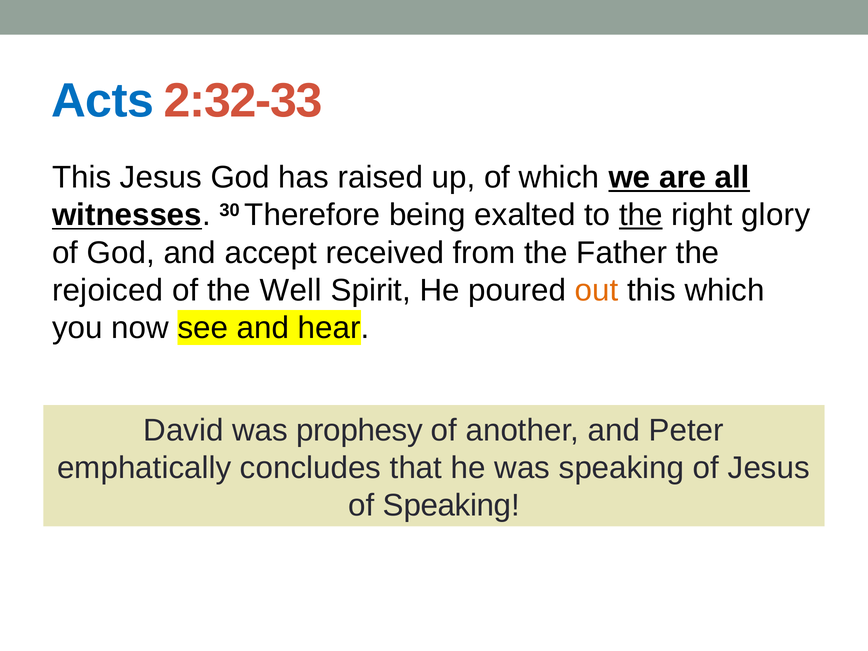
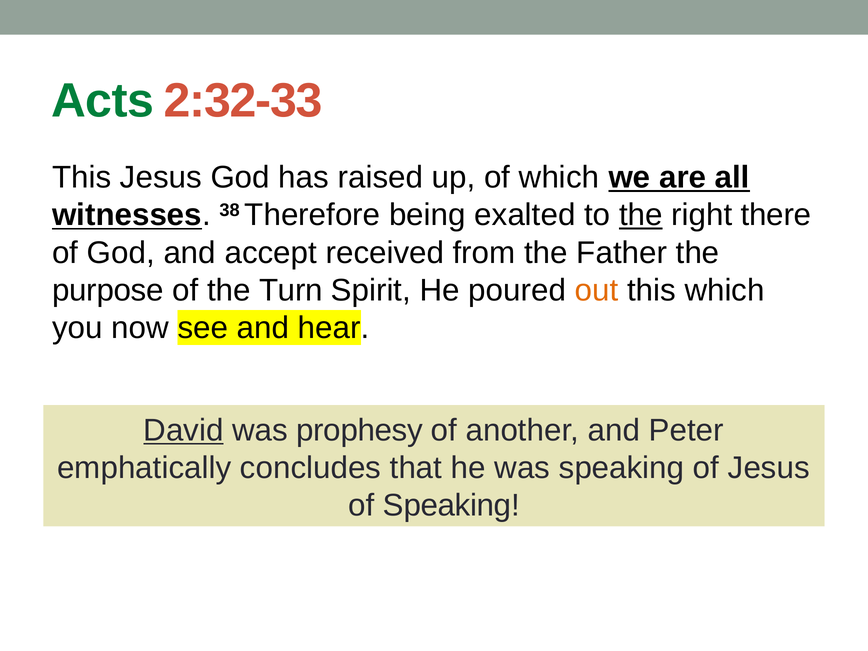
Acts colour: blue -> green
30: 30 -> 38
glory: glory -> there
rejoiced: rejoiced -> purpose
Well: Well -> Turn
David underline: none -> present
